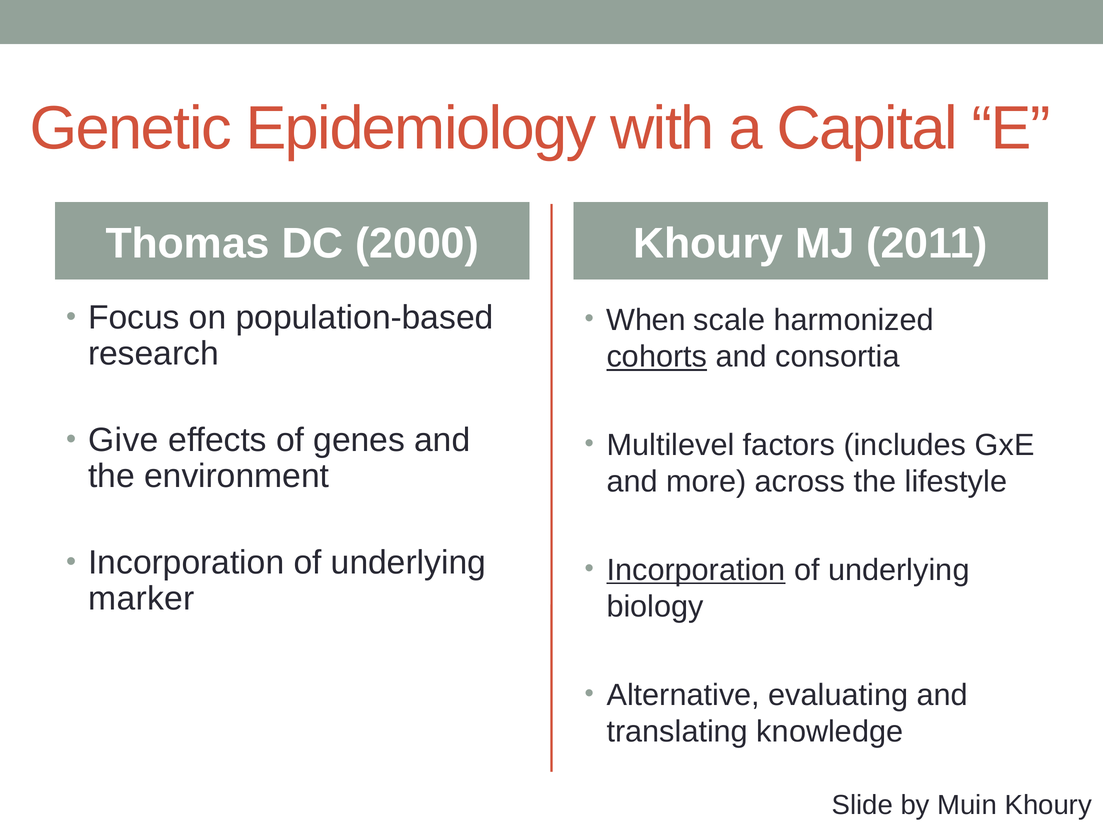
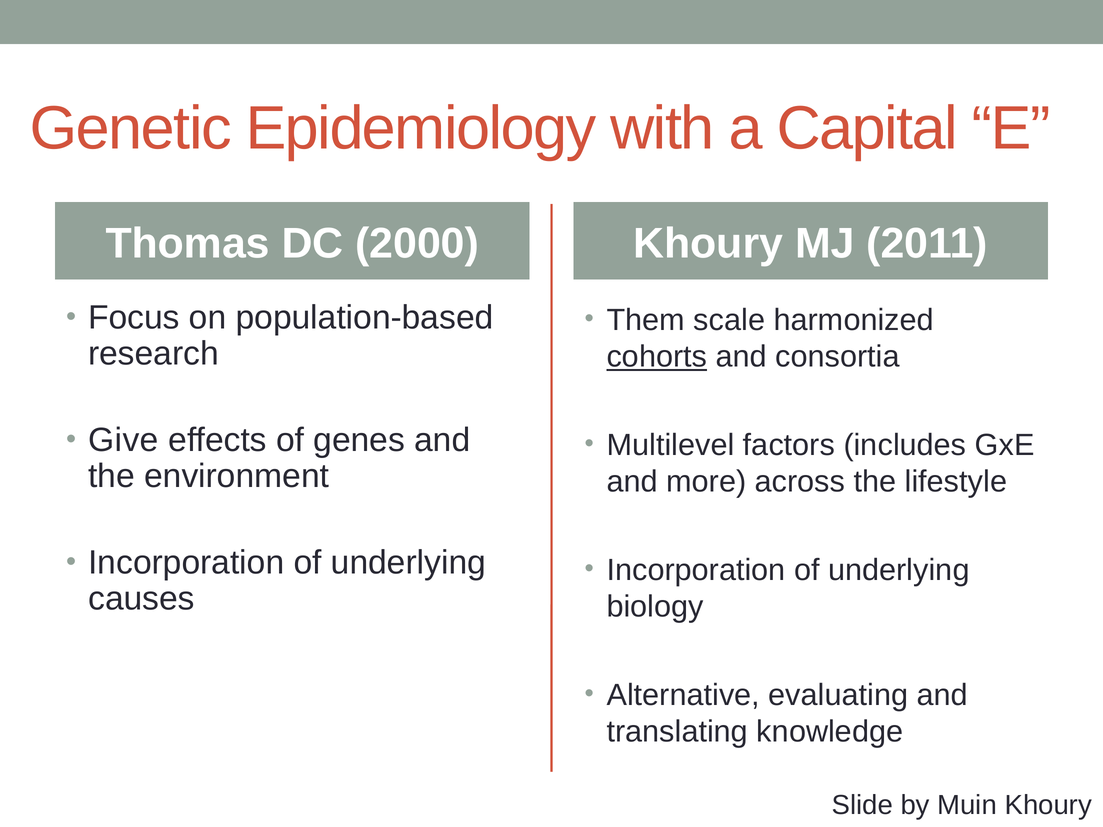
When: When -> Them
Incorporation at (696, 570) underline: present -> none
marker: marker -> causes
